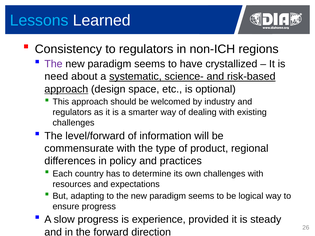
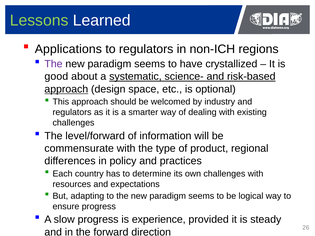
Lessons colour: light blue -> light green
Consistency: Consistency -> Applications
need: need -> good
